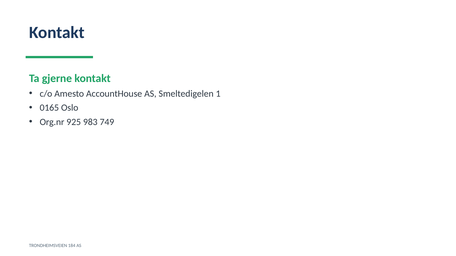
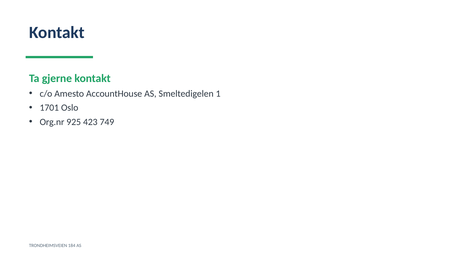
0165: 0165 -> 1701
983: 983 -> 423
